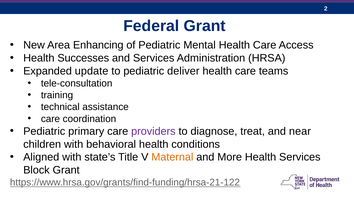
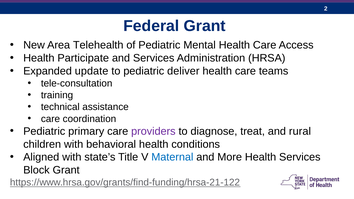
Enhancing: Enhancing -> Telehealth
Successes: Successes -> Participate
near: near -> rural
Maternal colour: orange -> blue
